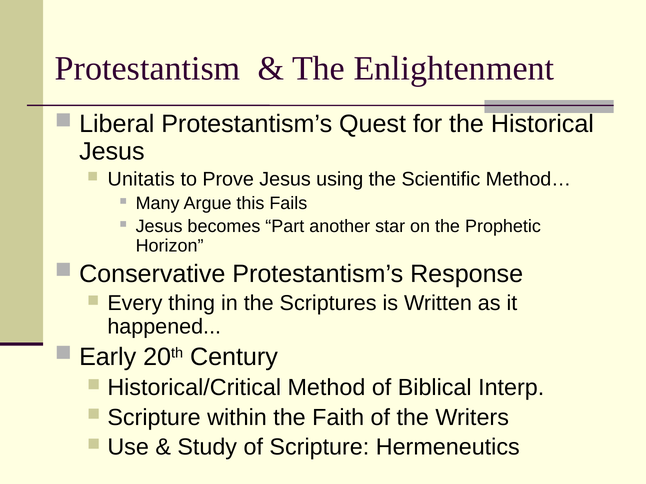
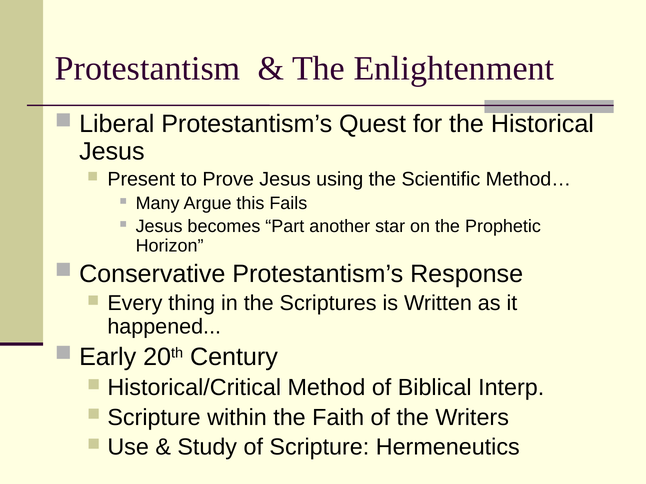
Unitatis: Unitatis -> Present
